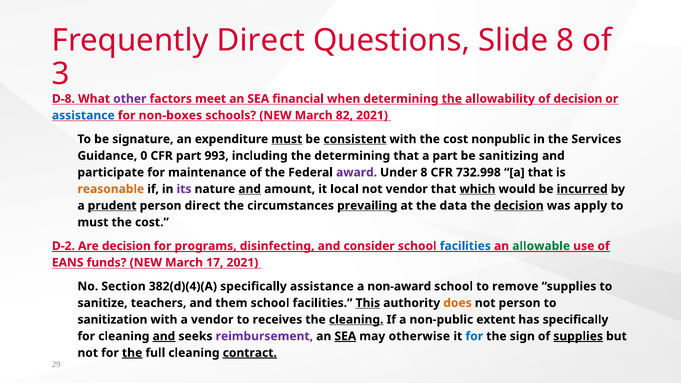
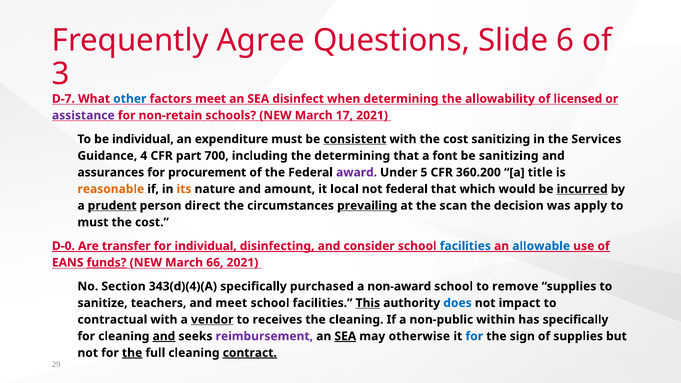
Frequently Direct: Direct -> Agree
Slide 8: 8 -> 6
D-8: D-8 -> D-7
other colour: purple -> blue
financial: financial -> disinfect
the at (452, 99) underline: present -> none
of decision: decision -> licensed
assistance at (83, 115) colour: blue -> purple
non-boxes: non-boxes -> non-retain
82: 82 -> 17
be signature: signature -> individual
must at (287, 139) underline: present -> none
cost nonpublic: nonpublic -> sanitizing
0: 0 -> 4
993: 993 -> 700
a part: part -> font
participate: participate -> assurances
maintenance: maintenance -> procurement
Under 8: 8 -> 5
732.998: 732.998 -> 360.200
a that: that -> title
its colour: purple -> orange
and at (250, 189) underline: present -> none
not vendor: vendor -> federal
which underline: present -> none
data: data -> scan
decision at (519, 206) underline: present -> none
D-2: D-2 -> D-0
Are decision: decision -> transfer
for programs: programs -> individual
allowable colour: green -> blue
funds underline: none -> present
17: 17 -> 66
382(d)(4)(A: 382(d)(4)(A -> 343(d)(4)(A
specifically assistance: assistance -> purchased
and them: them -> meet
does colour: orange -> blue
not person: person -> impact
sanitization: sanitization -> contractual
vendor at (212, 320) underline: none -> present
cleaning at (356, 320) underline: present -> none
extent: extent -> within
supplies at (578, 336) underline: present -> none
